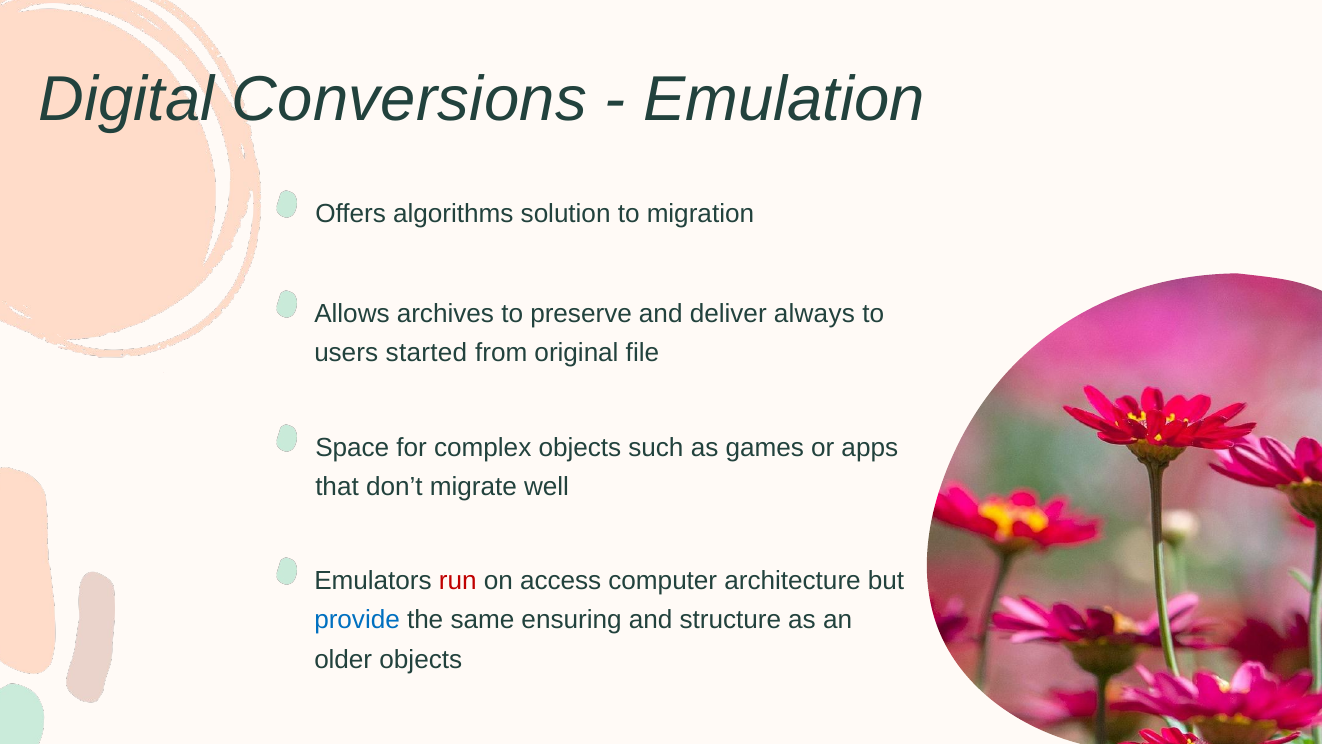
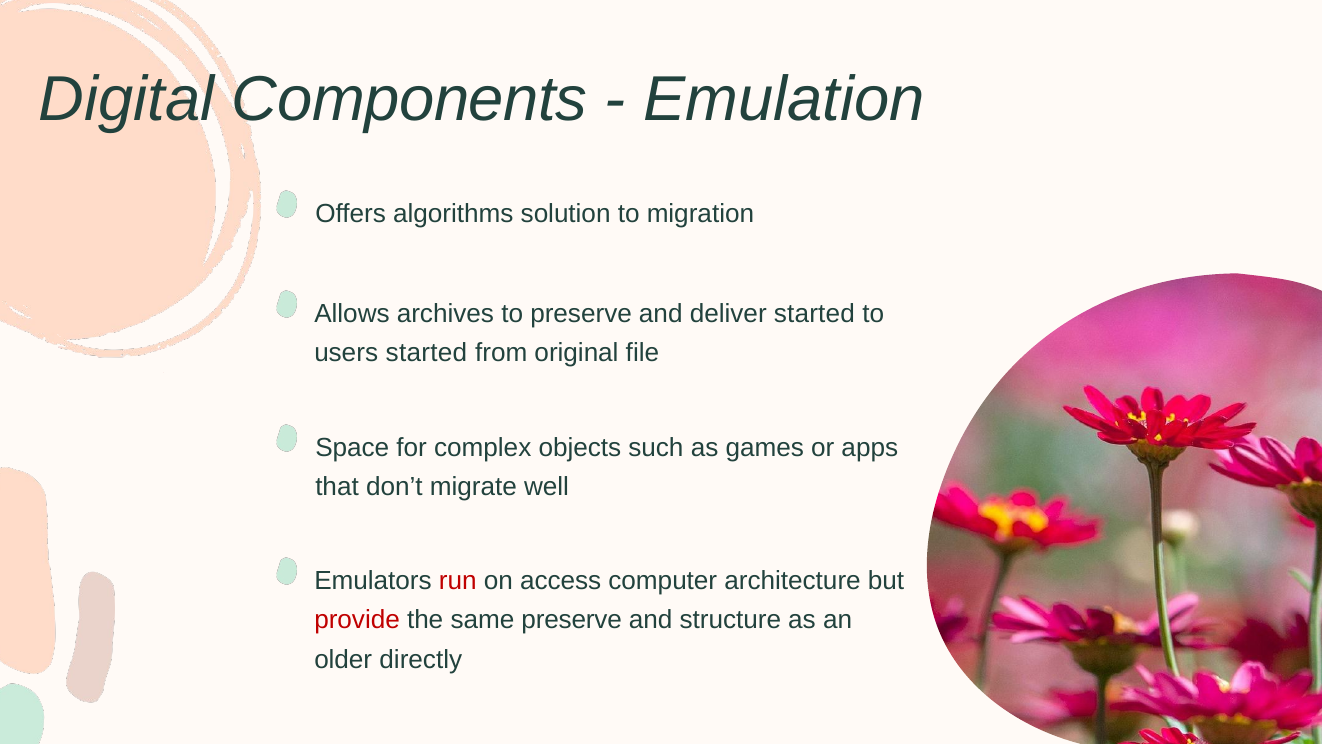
Conversions: Conversions -> Components
deliver always: always -> started
provide colour: blue -> red
same ensuring: ensuring -> preserve
older objects: objects -> directly
